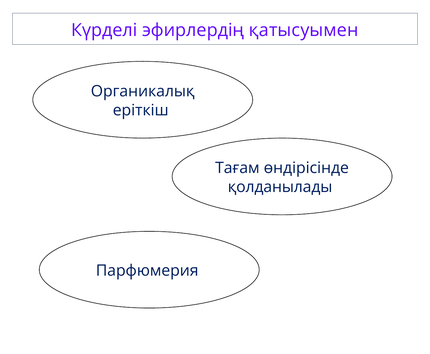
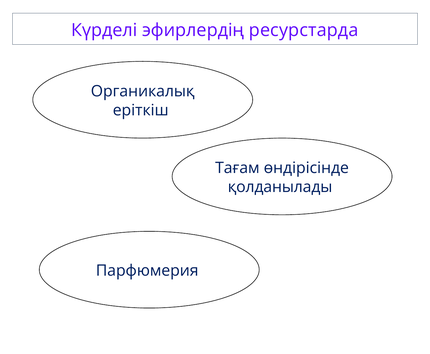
қатысуымен: қатысуымен -> ресурстарда
